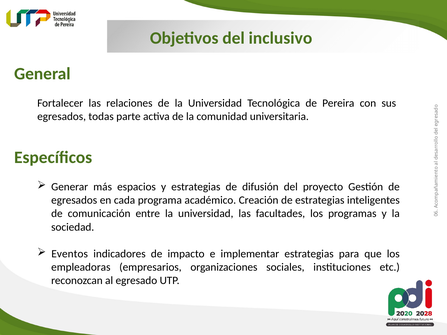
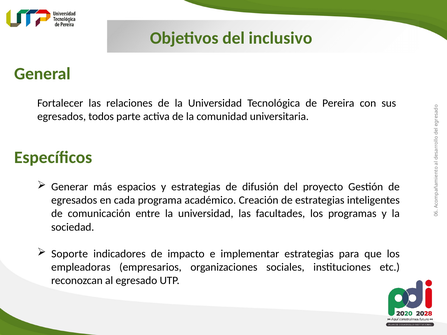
todas: todas -> todos
Eventos: Eventos -> Soporte
